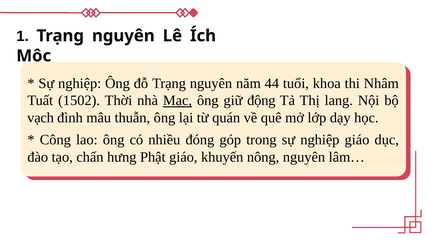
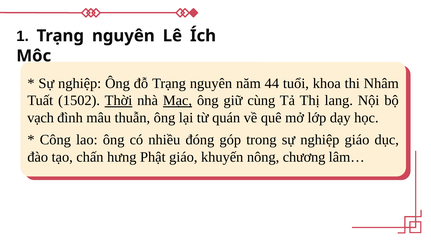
Thời underline: none -> present
động: động -> cùng
nông nguyên: nguyên -> chương
